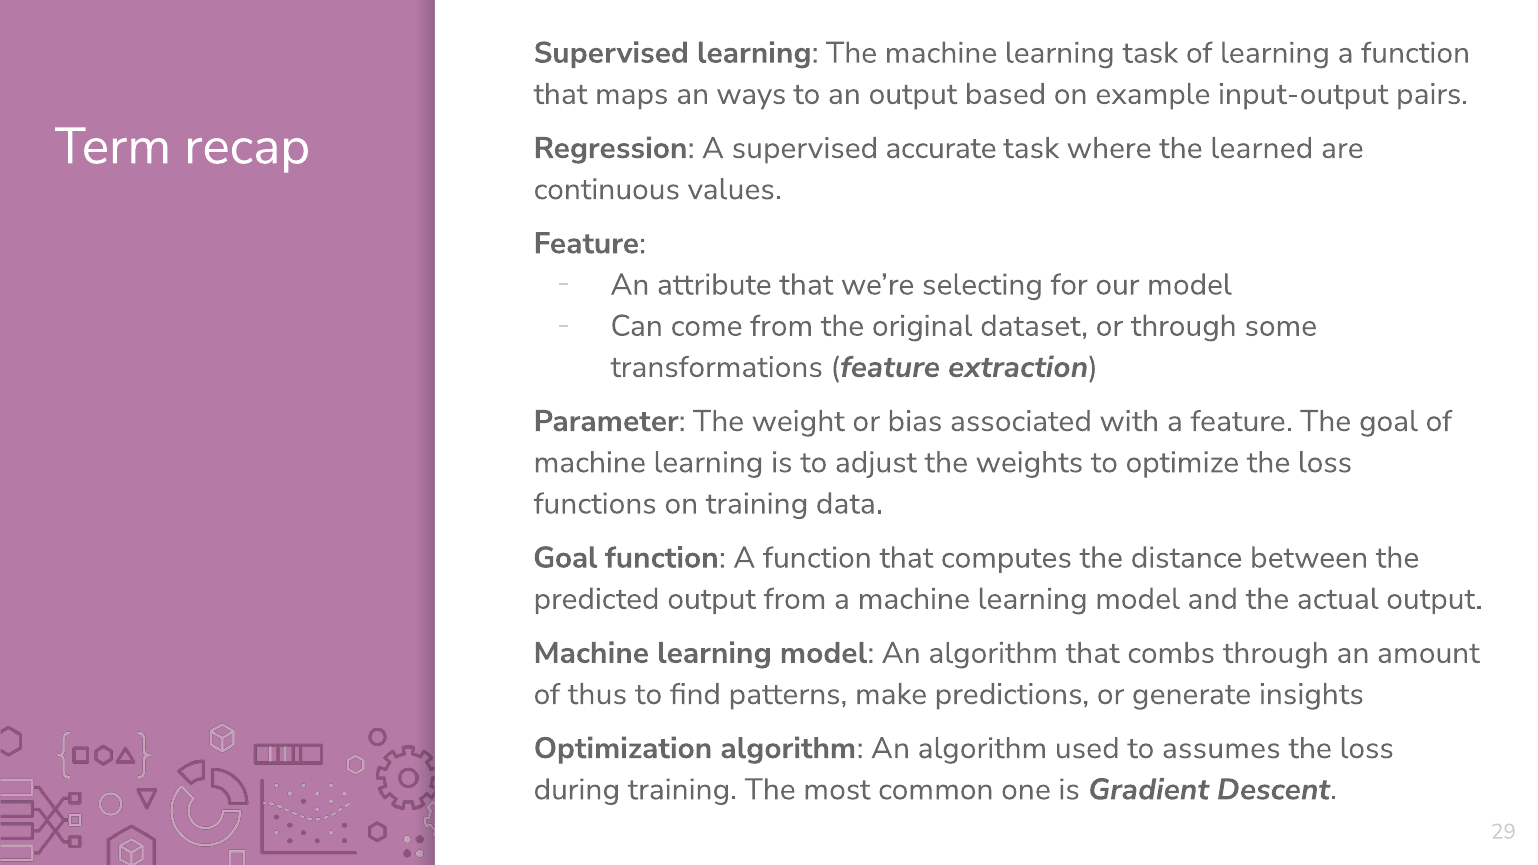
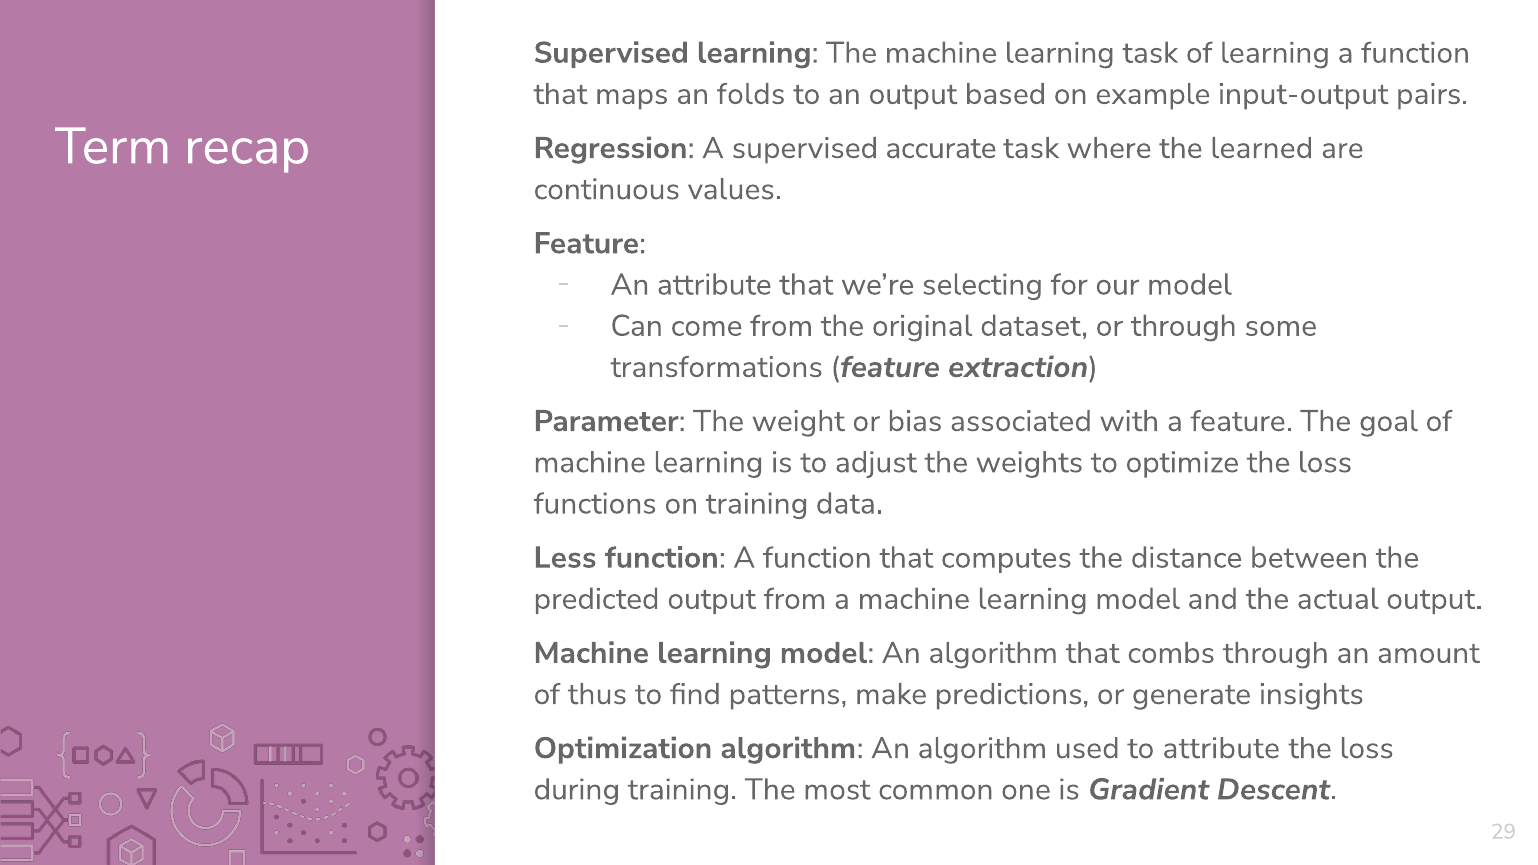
ways: ways -> folds
Goal at (565, 558): Goal -> Less
to assumes: assumes -> attribute
